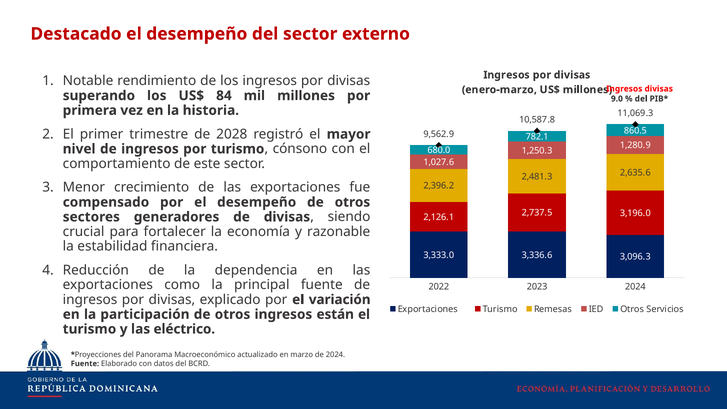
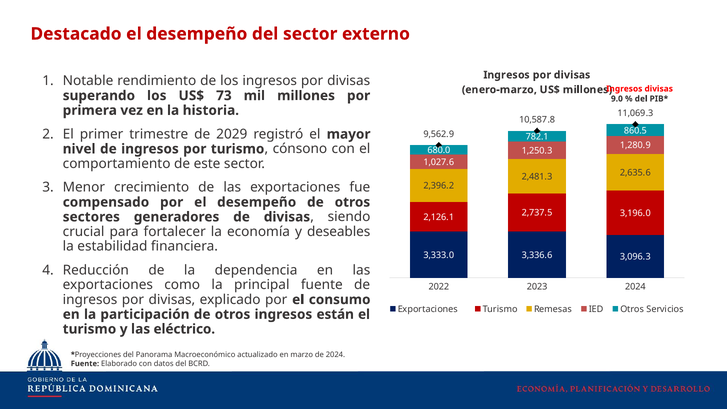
84: 84 -> 73
2028: 2028 -> 2029
razonable: razonable -> deseables
variación: variación -> consumo
